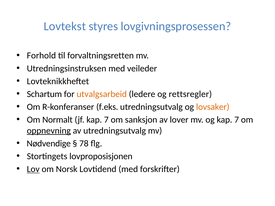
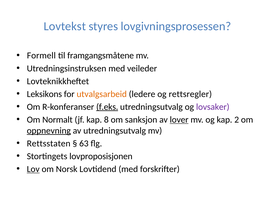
Forhold: Forhold -> Formell
forvaltningsretten: forvaltningsretten -> framgangsmåtene
Schartum: Schartum -> Leksikons
f.eks underline: none -> present
lovsaker colour: orange -> purple
jf kap 7: 7 -> 8
lover underline: none -> present
og kap 7: 7 -> 2
Nødvendige: Nødvendige -> Rettsstaten
78: 78 -> 63
